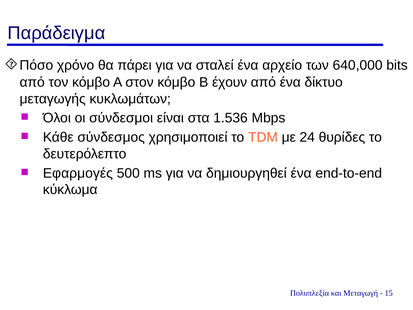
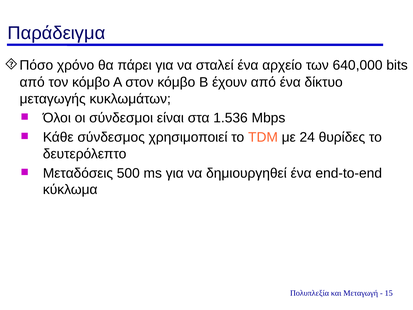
Εφαρμογές: Εφαρμογές -> Μεταδόσεις
